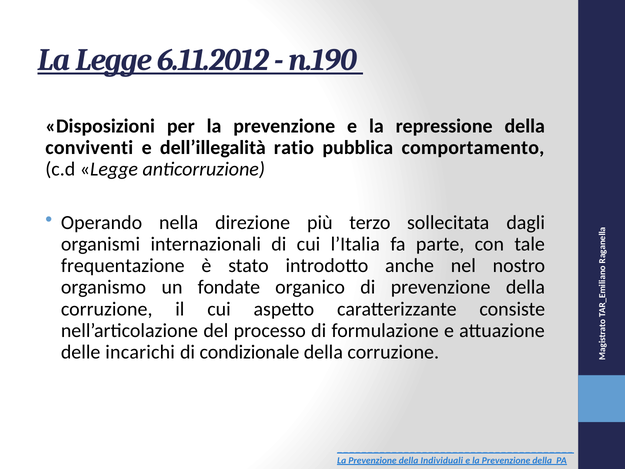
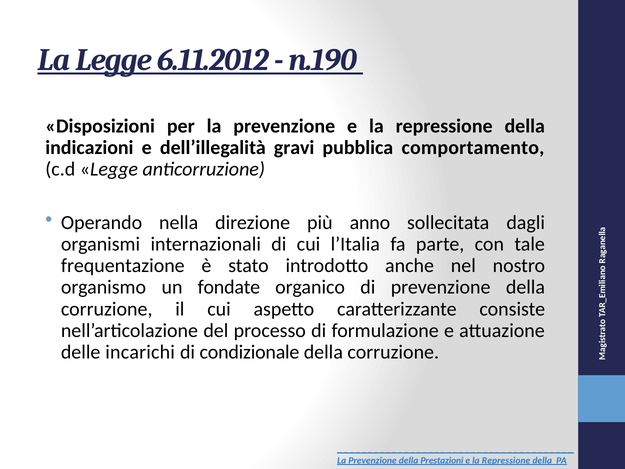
conviventi: conviventi -> indicazioni
ratio: ratio -> gravi
terzo: terzo -> anno
Individuali: Individuali -> Prestazioni
Prevenzione at (506, 460): Prevenzione -> Repressione
